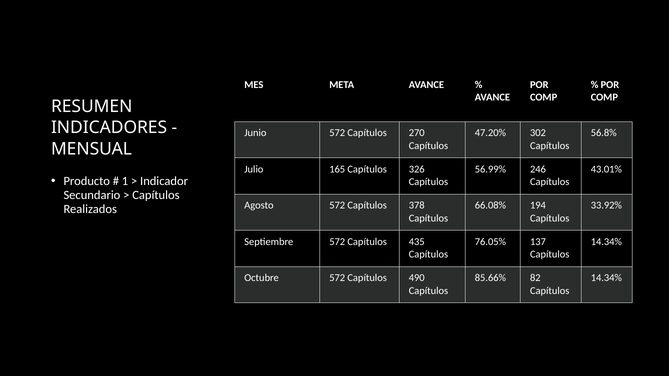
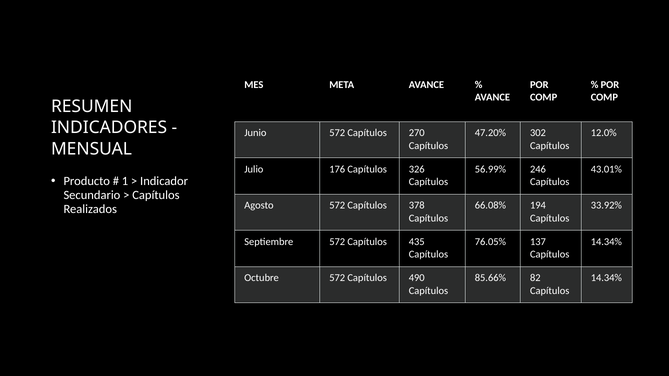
56.8%: 56.8% -> 12.0%
165: 165 -> 176
